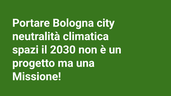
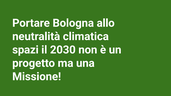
city: city -> allo
